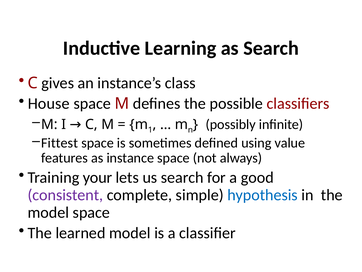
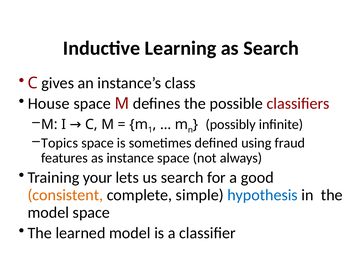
Fittest: Fittest -> Topics
value: value -> fraud
consistent colour: purple -> orange
